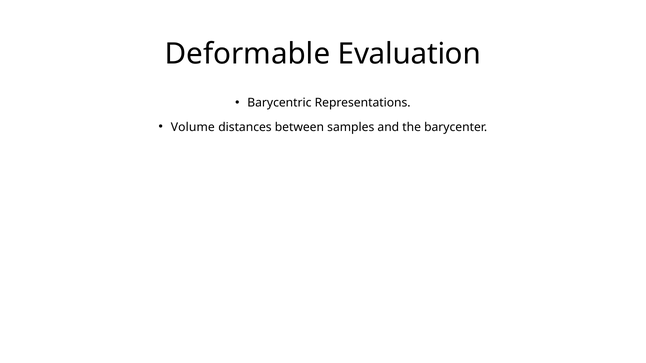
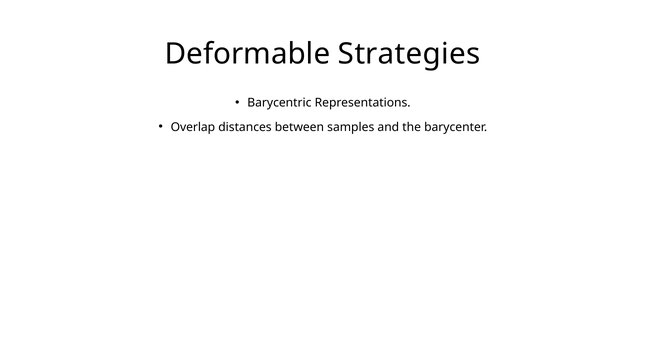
Evaluation: Evaluation -> Strategies
Volume: Volume -> Overlap
